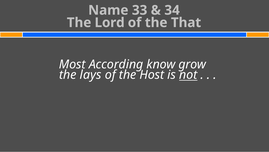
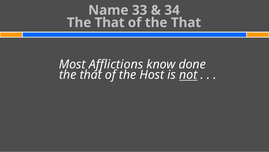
Lord at (110, 23): Lord -> That
According: According -> Afflictions
grow: grow -> done
lays at (91, 74): lays -> that
